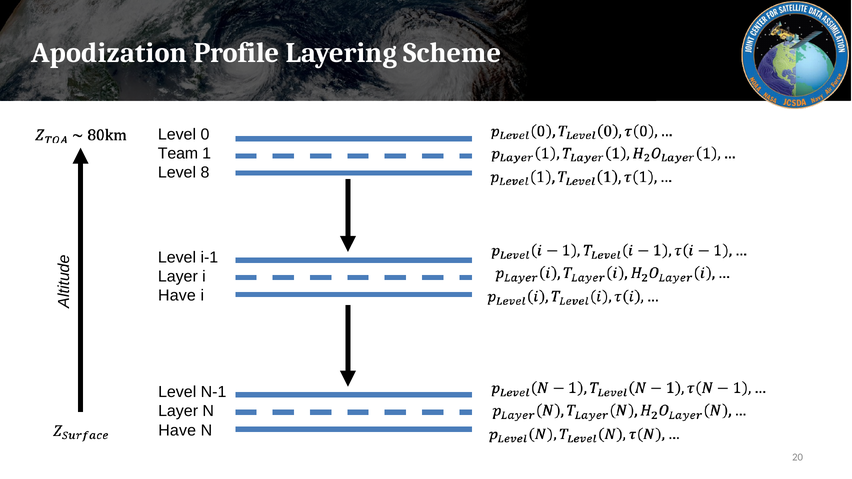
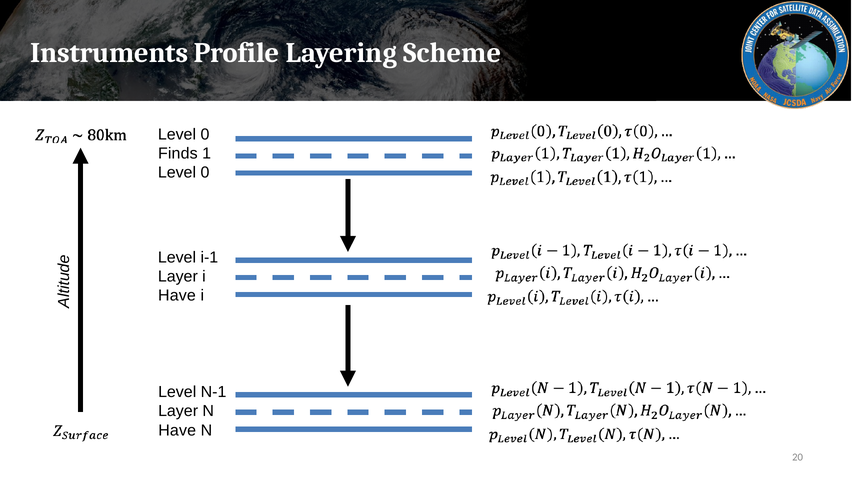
Apodization: Apodization -> Instruments
Team: Team -> Finds
8 at (205, 173): 8 -> 0
